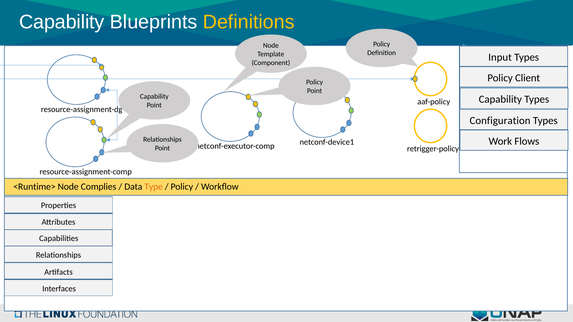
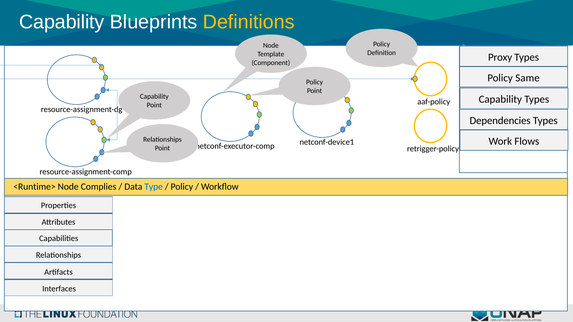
Input: Input -> Proxy
Client: Client -> Same
Configuration: Configuration -> Dependencies
Type colour: orange -> blue
